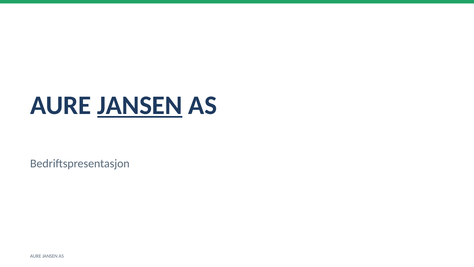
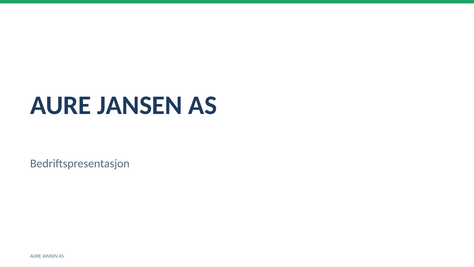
JANSEN at (140, 105) underline: present -> none
